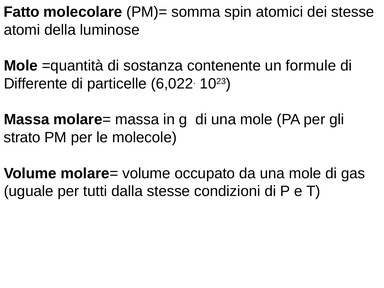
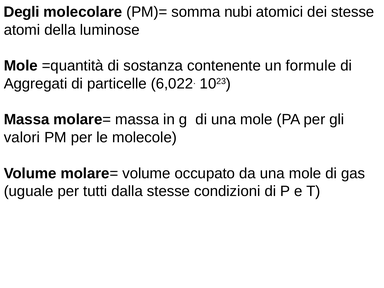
Fatto: Fatto -> Degli
spin: spin -> nubi
Differente: Differente -> Aggregati
strato: strato -> valori
